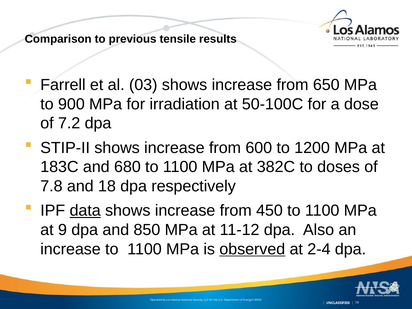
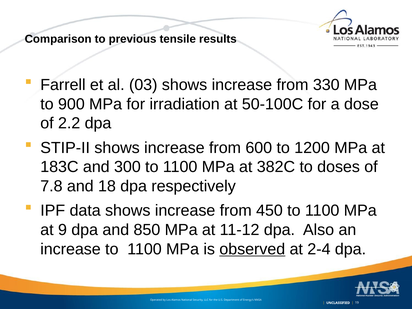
650: 650 -> 330
7.2: 7.2 -> 2.2
680: 680 -> 300
data underline: present -> none
